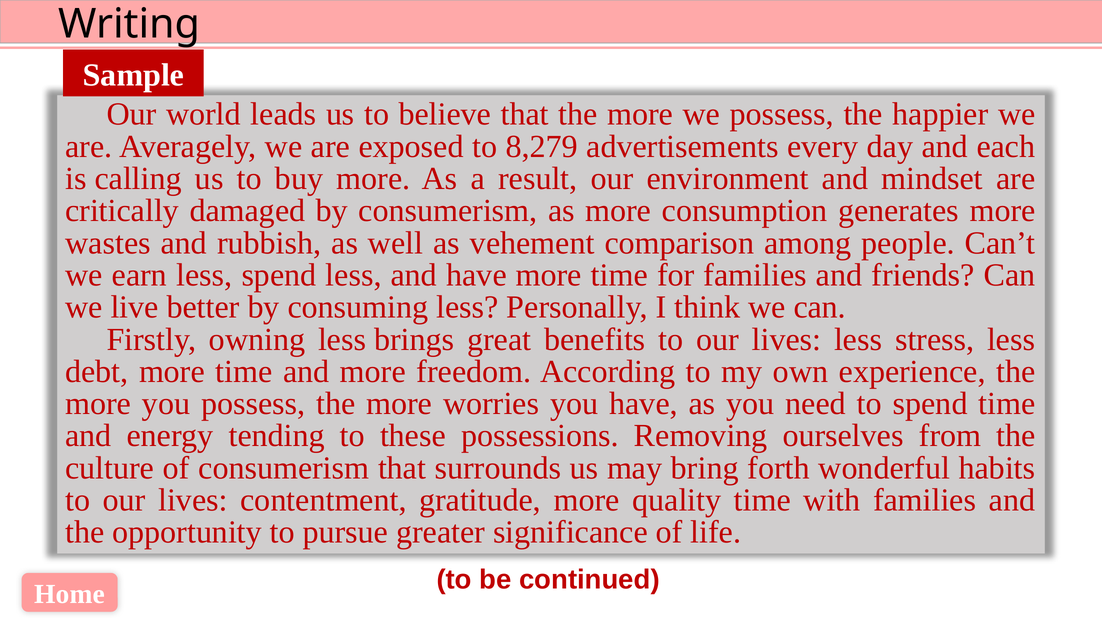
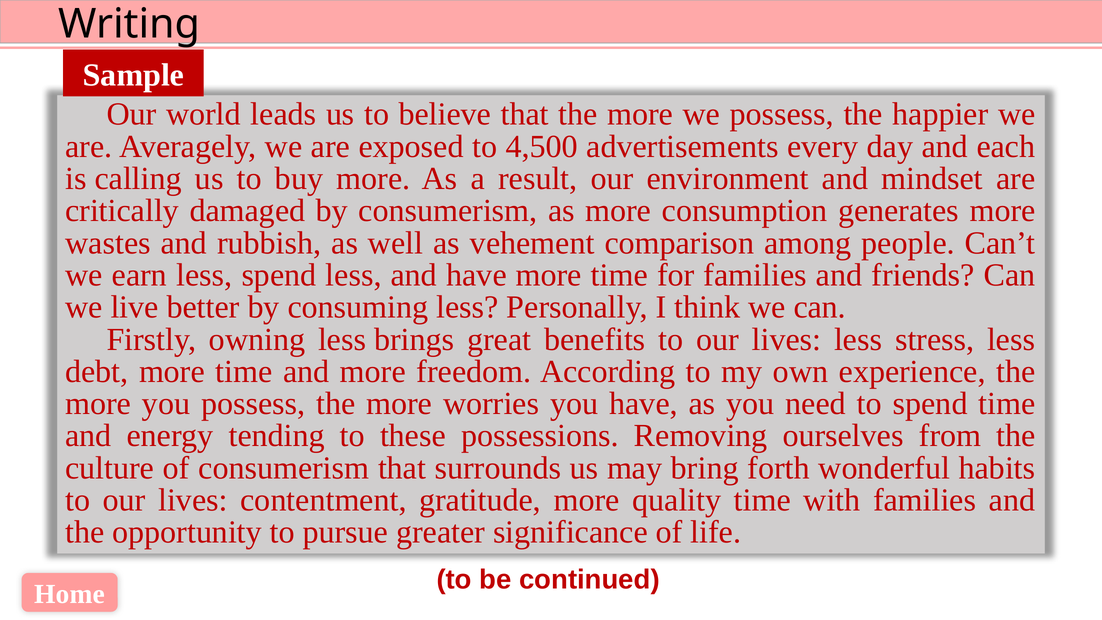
8,279: 8,279 -> 4,500
